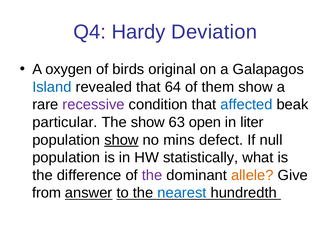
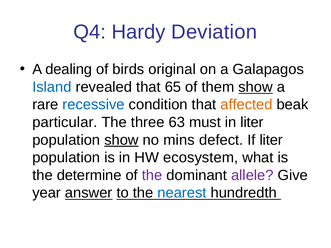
oxygen: oxygen -> dealing
64: 64 -> 65
show at (256, 87) underline: none -> present
recessive colour: purple -> blue
affected colour: blue -> orange
The show: show -> three
open: open -> must
If null: null -> liter
statistically: statistically -> ecosystem
difference: difference -> determine
allele colour: orange -> purple
from: from -> year
